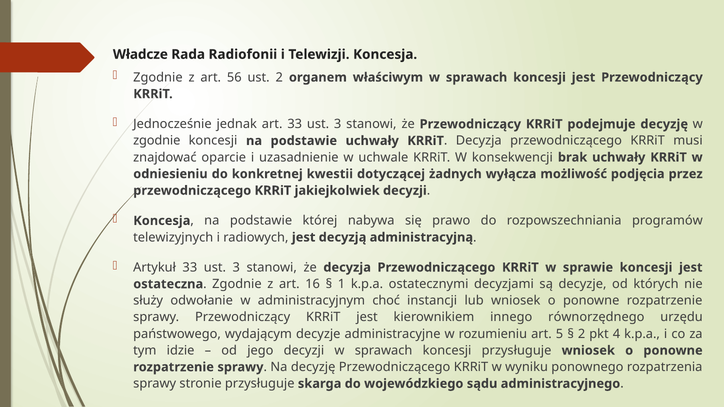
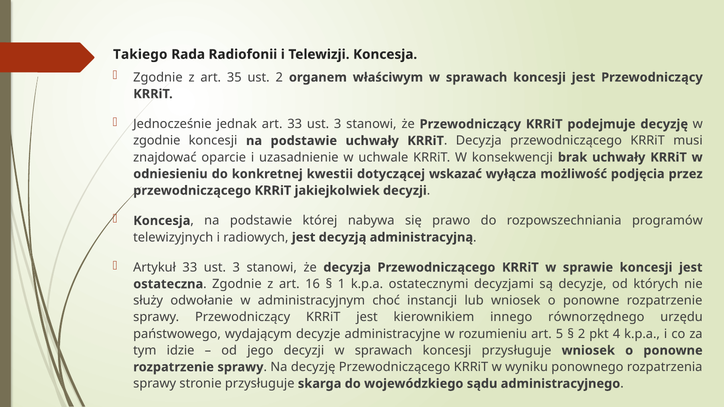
Władcze: Władcze -> Takiego
56: 56 -> 35
żadnych: żadnych -> wskazać
